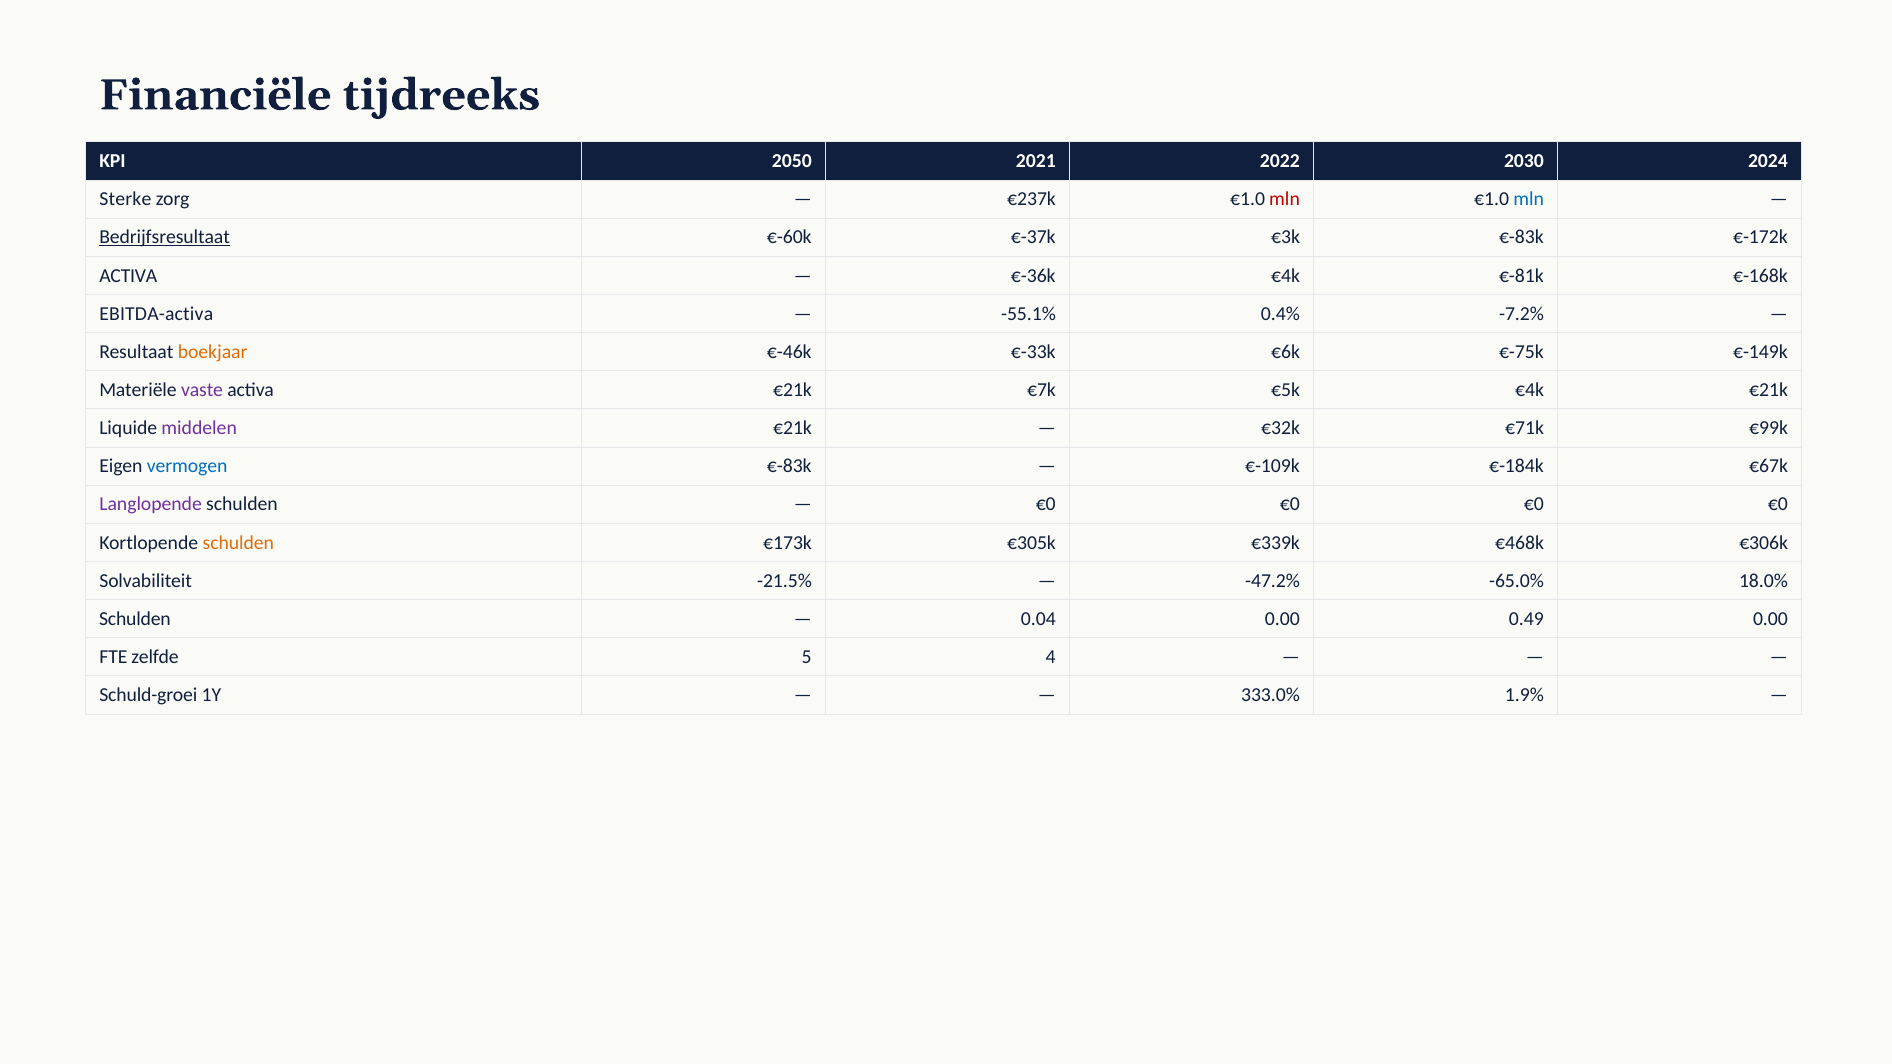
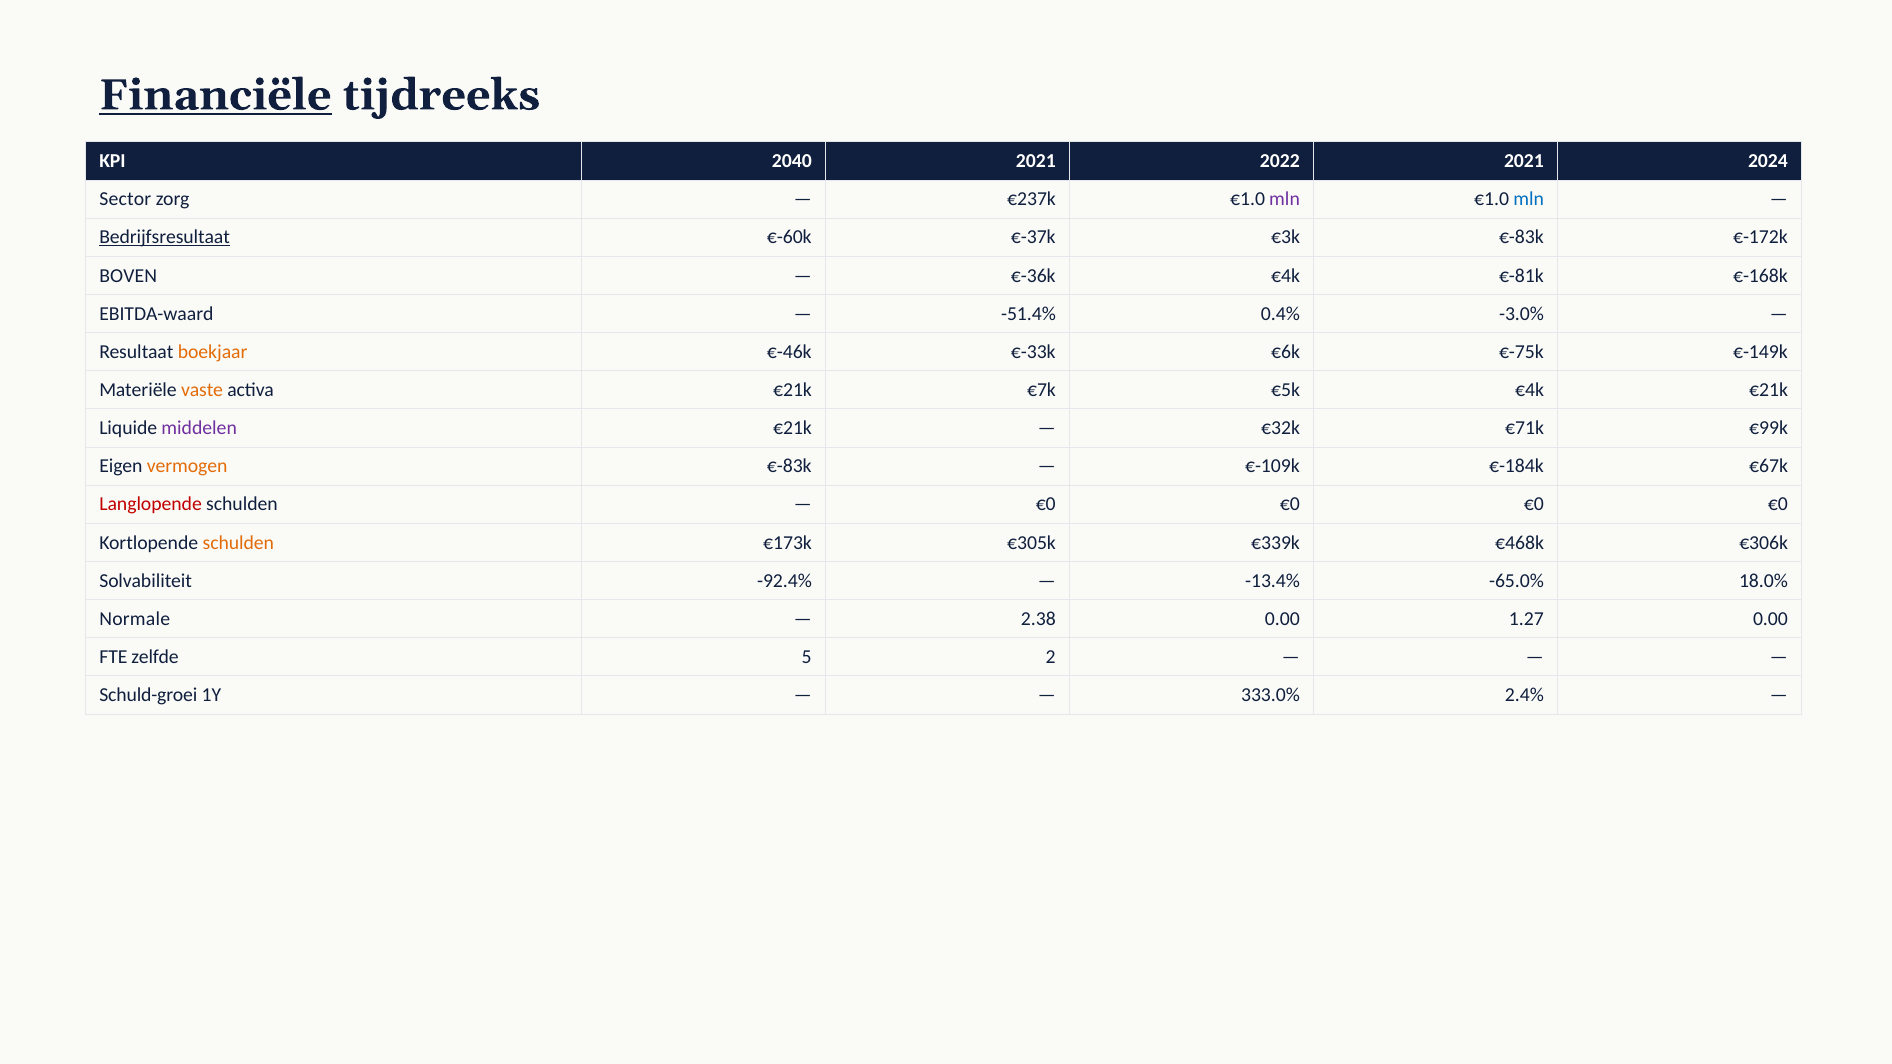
Financiële underline: none -> present
2050: 2050 -> 2040
2022 2030: 2030 -> 2021
Sterke: Sterke -> Sector
mln at (1285, 199) colour: red -> purple
ACTIVA at (128, 276): ACTIVA -> BOVEN
EBITDA-activa: EBITDA-activa -> EBITDA-waard
-55.1%: -55.1% -> -51.4%
-7.2%: -7.2% -> -3.0%
vaste colour: purple -> orange
vermogen colour: blue -> orange
Langlopende colour: purple -> red
-21.5%: -21.5% -> -92.4%
-47.2%: -47.2% -> -13.4%
Schulden at (135, 619): Schulden -> Normale
0.04: 0.04 -> 2.38
0.49: 0.49 -> 1.27
4: 4 -> 2
1.9%: 1.9% -> 2.4%
